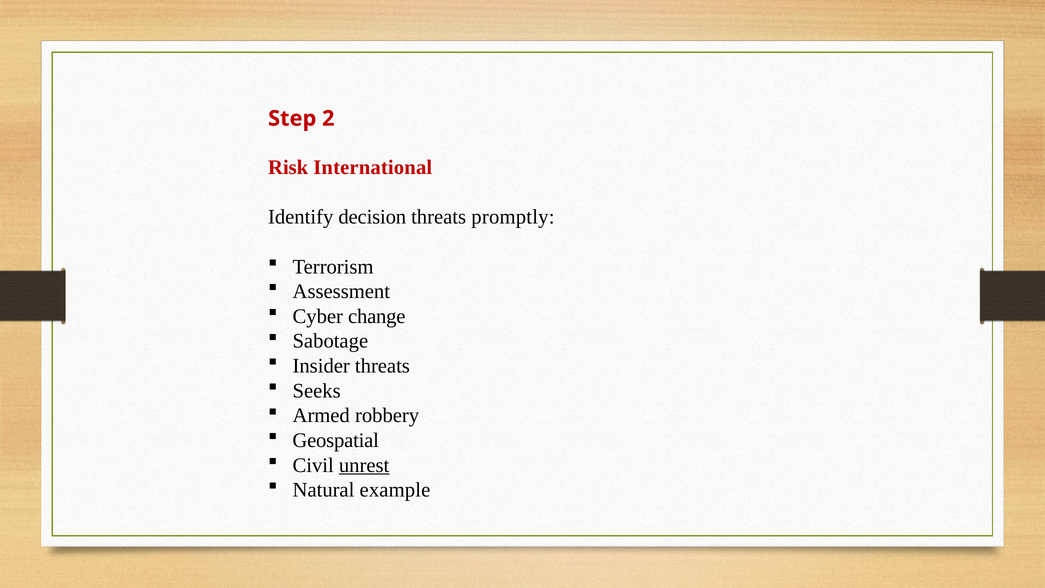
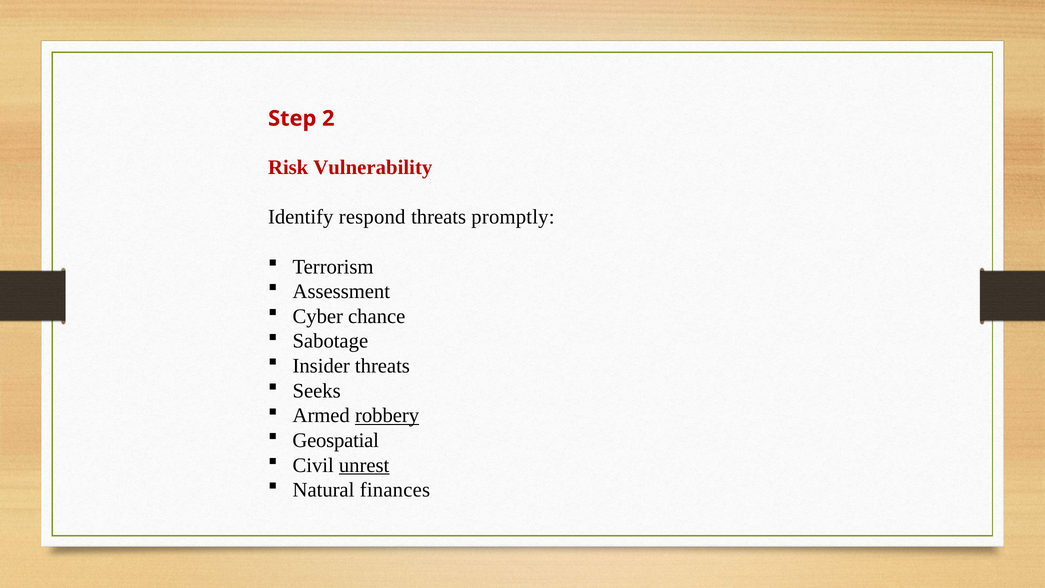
International: International -> Vulnerability
decision: decision -> respond
change: change -> chance
robbery underline: none -> present
example: example -> finances
